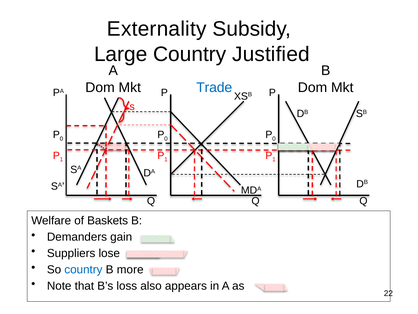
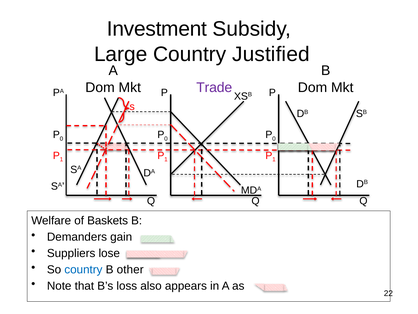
Externality: Externality -> Investment
Trade colour: blue -> purple
more: more -> other
